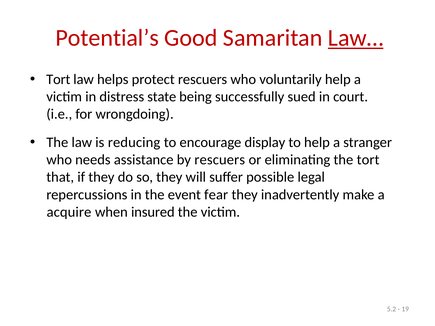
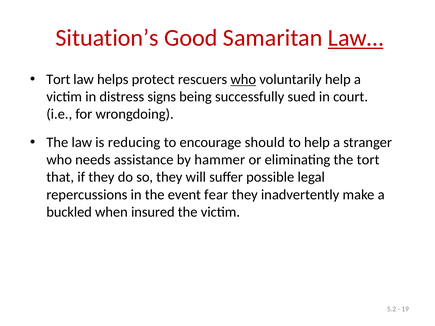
Potential’s: Potential’s -> Situation’s
who at (243, 79) underline: none -> present
state: state -> signs
display: display -> should
by rescuers: rescuers -> hammer
acquire: acquire -> buckled
